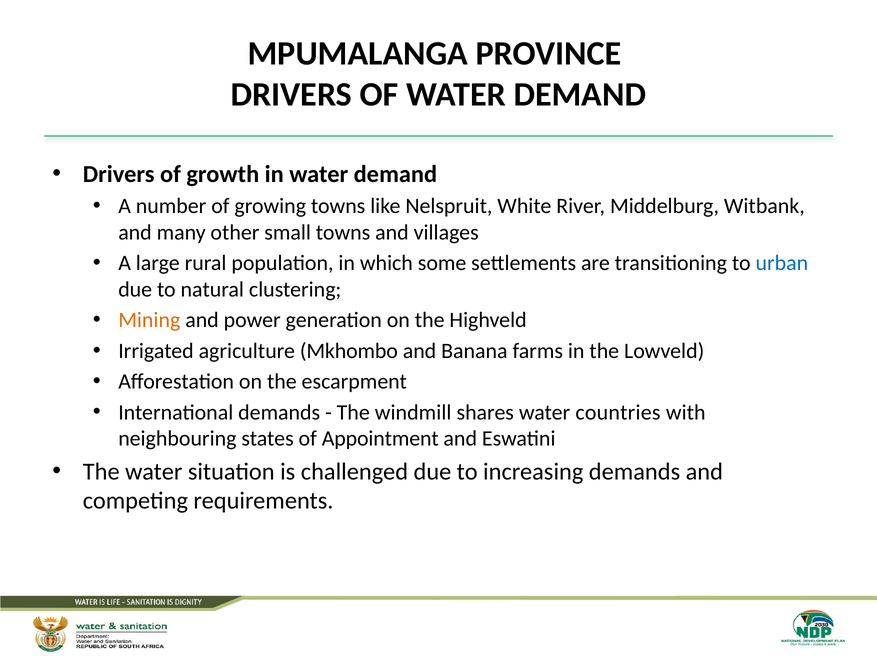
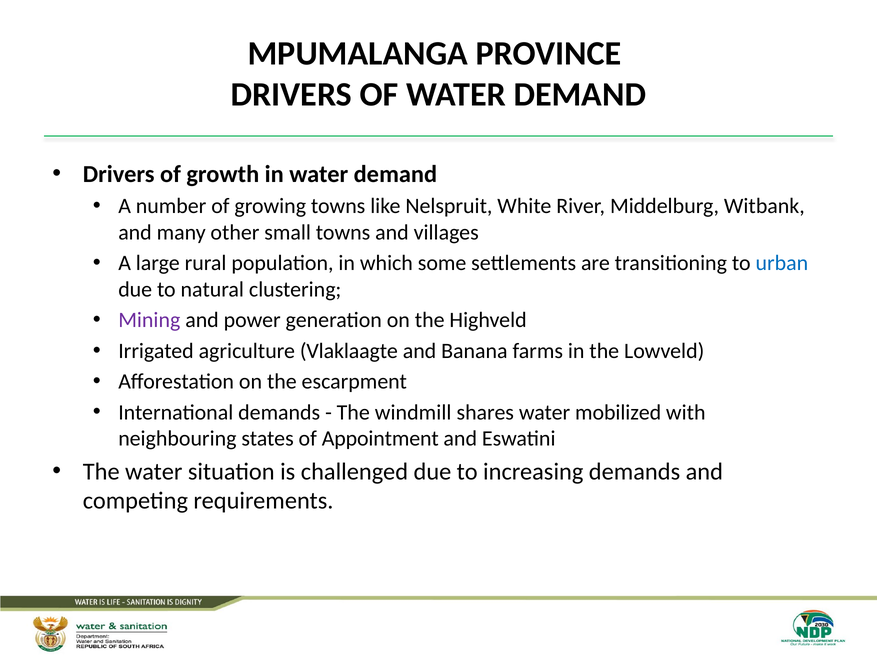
Mining colour: orange -> purple
Mkhombo: Mkhombo -> Vlaklaagte
countries: countries -> mobilized
